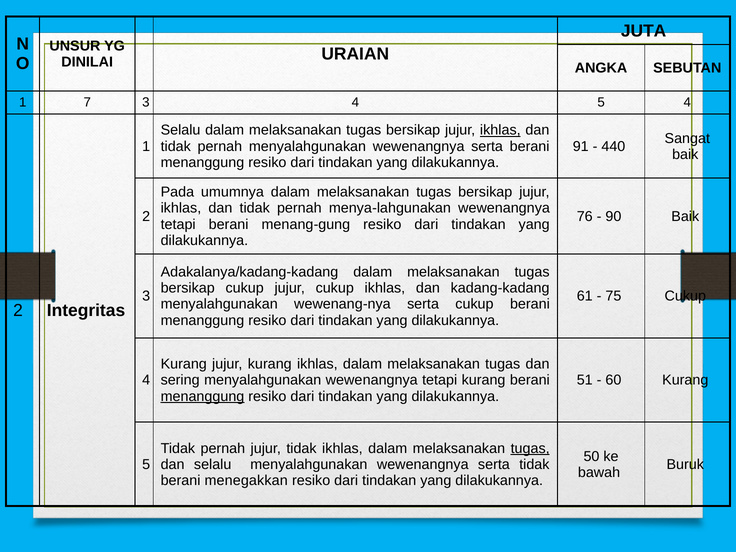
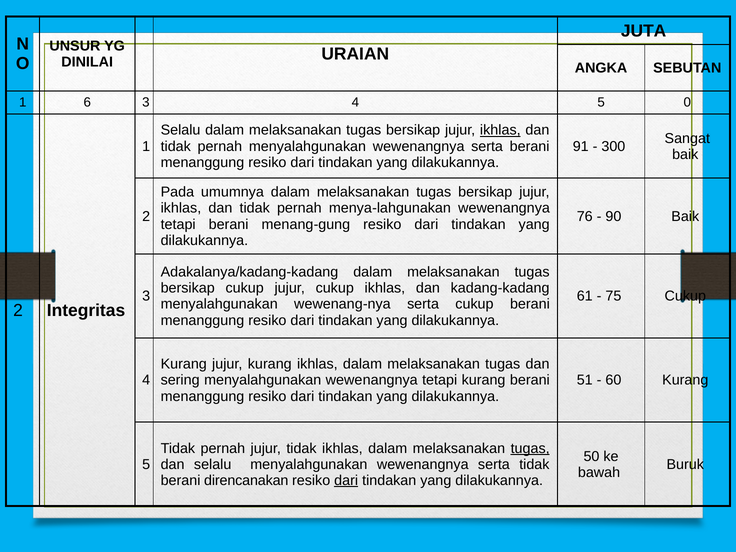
7: 7 -> 6
5 4: 4 -> 0
440: 440 -> 300
menanggung at (202, 396) underline: present -> none
menegakkan: menegakkan -> direncanakan
dari at (346, 480) underline: none -> present
